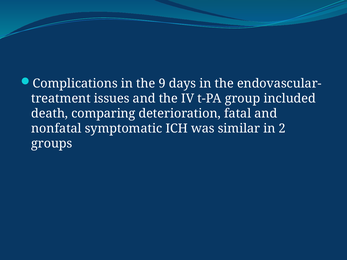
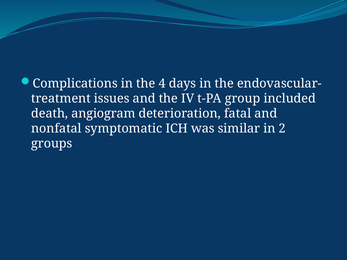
9: 9 -> 4
comparing: comparing -> angiogram
